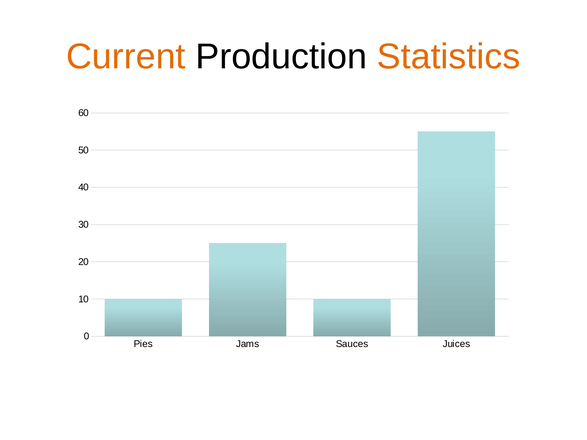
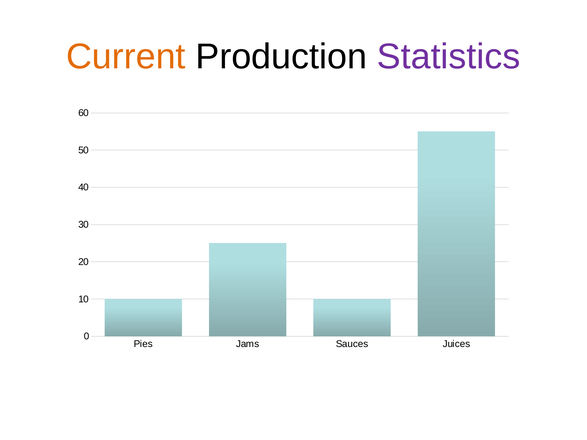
Statistics colour: orange -> purple
